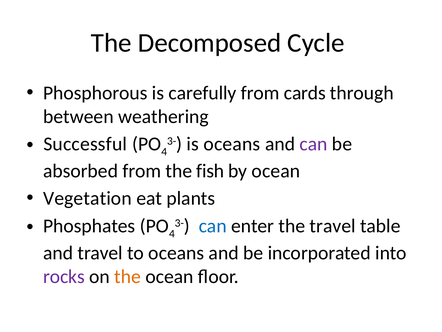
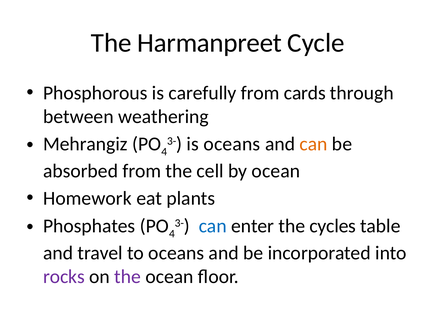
Decomposed: Decomposed -> Harmanpreet
Successful: Successful -> Mehrangiz
can at (314, 144) colour: purple -> orange
fish: fish -> cell
Vegetation: Vegetation -> Homework
the travel: travel -> cycles
the at (128, 276) colour: orange -> purple
